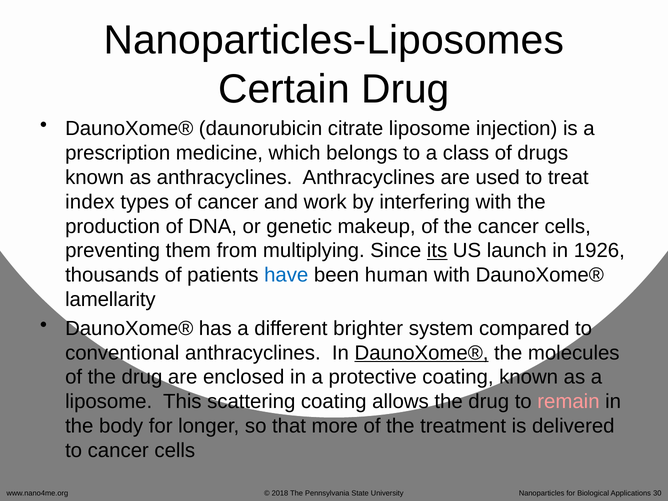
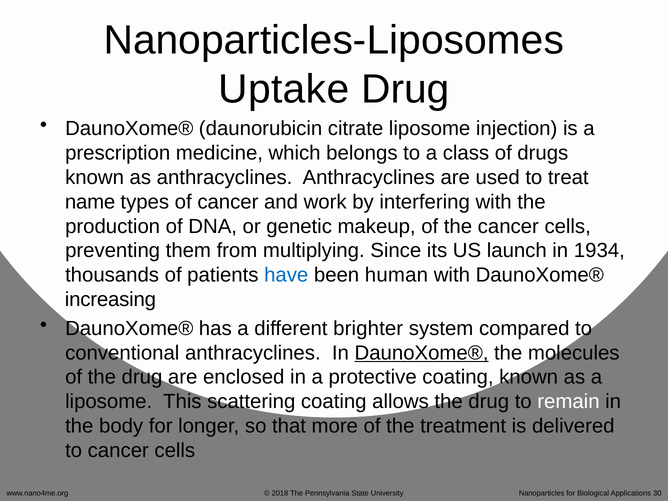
Certain: Certain -> Uptake
index: index -> name
its underline: present -> none
1926: 1926 -> 1934
lamellarity: lamellarity -> increasing
remain colour: pink -> white
